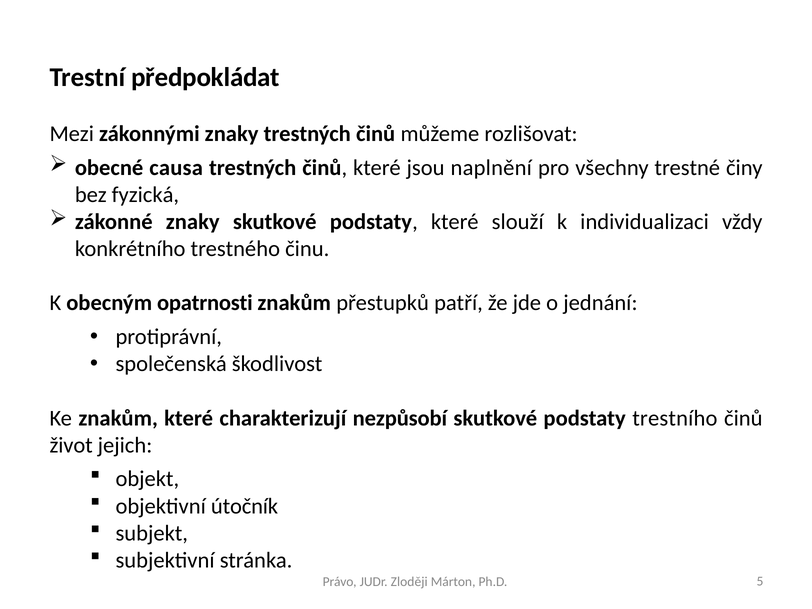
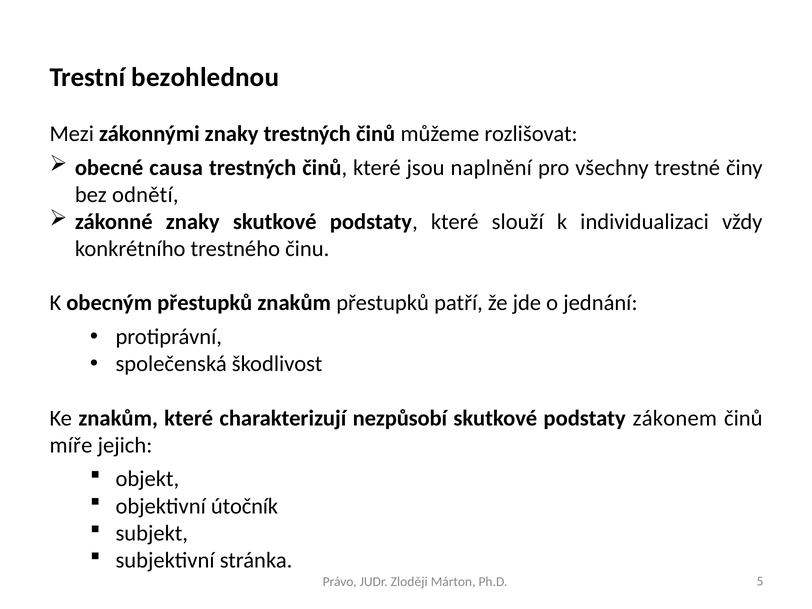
předpokládat: předpokládat -> bezohlednou
fyzická: fyzická -> odnětí
obecným opatrnosti: opatrnosti -> přestupků
trestního: trestního -> zákonem
život: život -> míře
